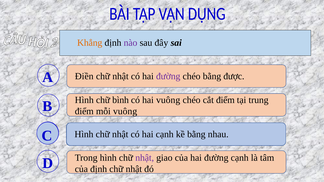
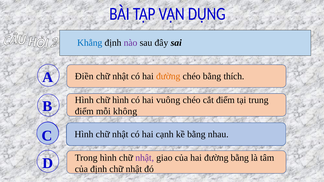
Khẳng colour: orange -> blue
đường at (168, 76) colour: purple -> orange
được: được -> thích
chữ bình: bình -> hình
mỗi vuông: vuông -> không
đường cạnh: cạnh -> bằng
